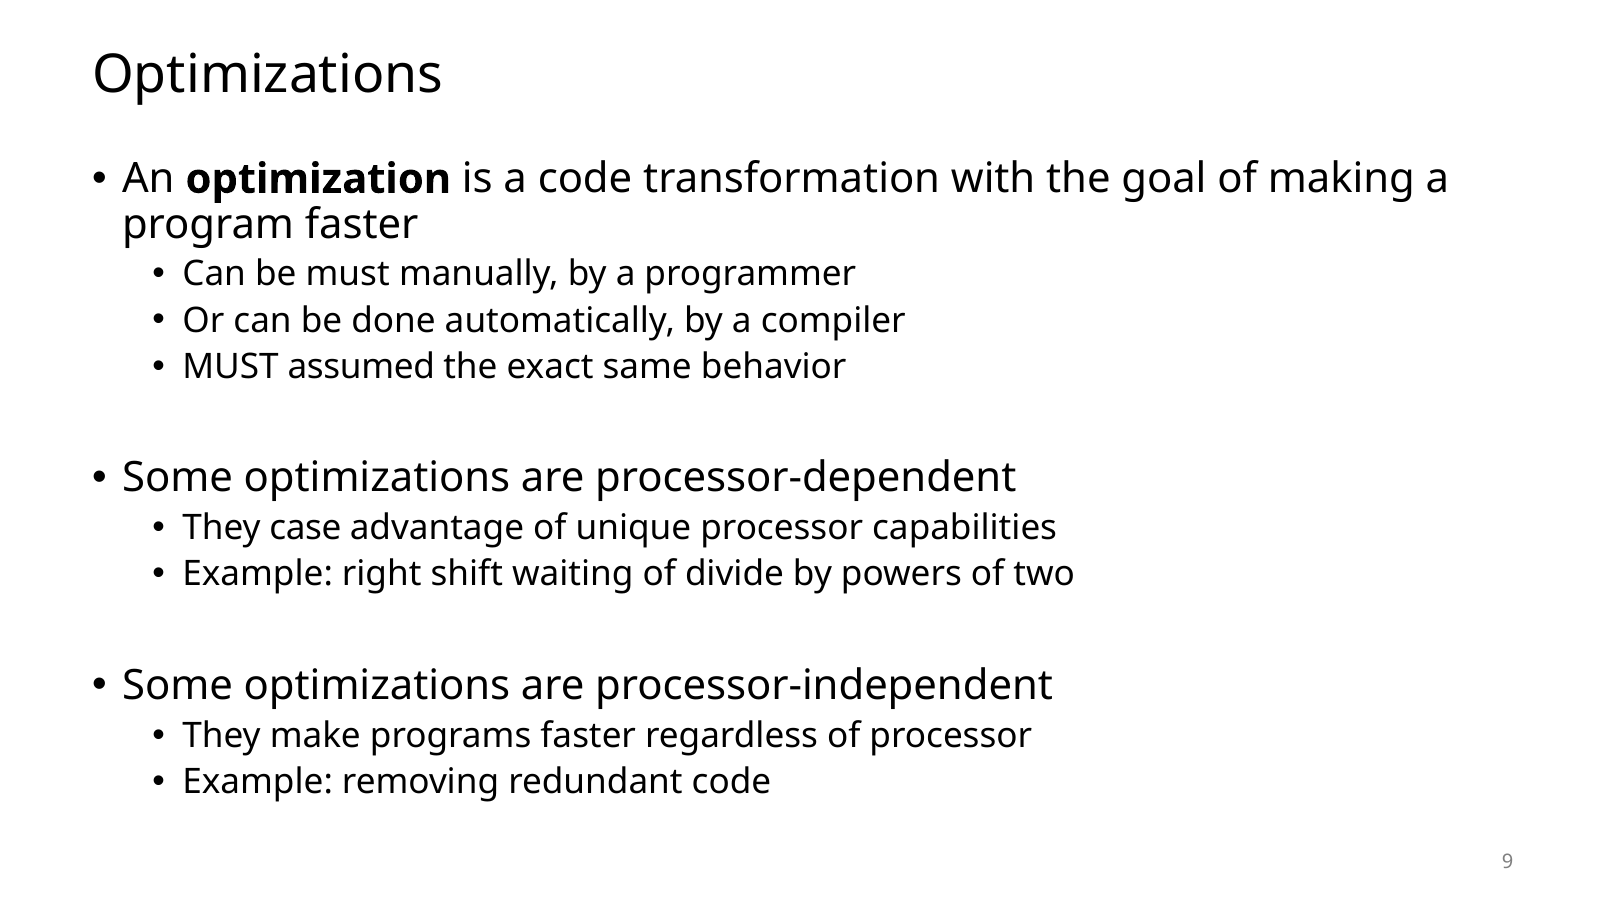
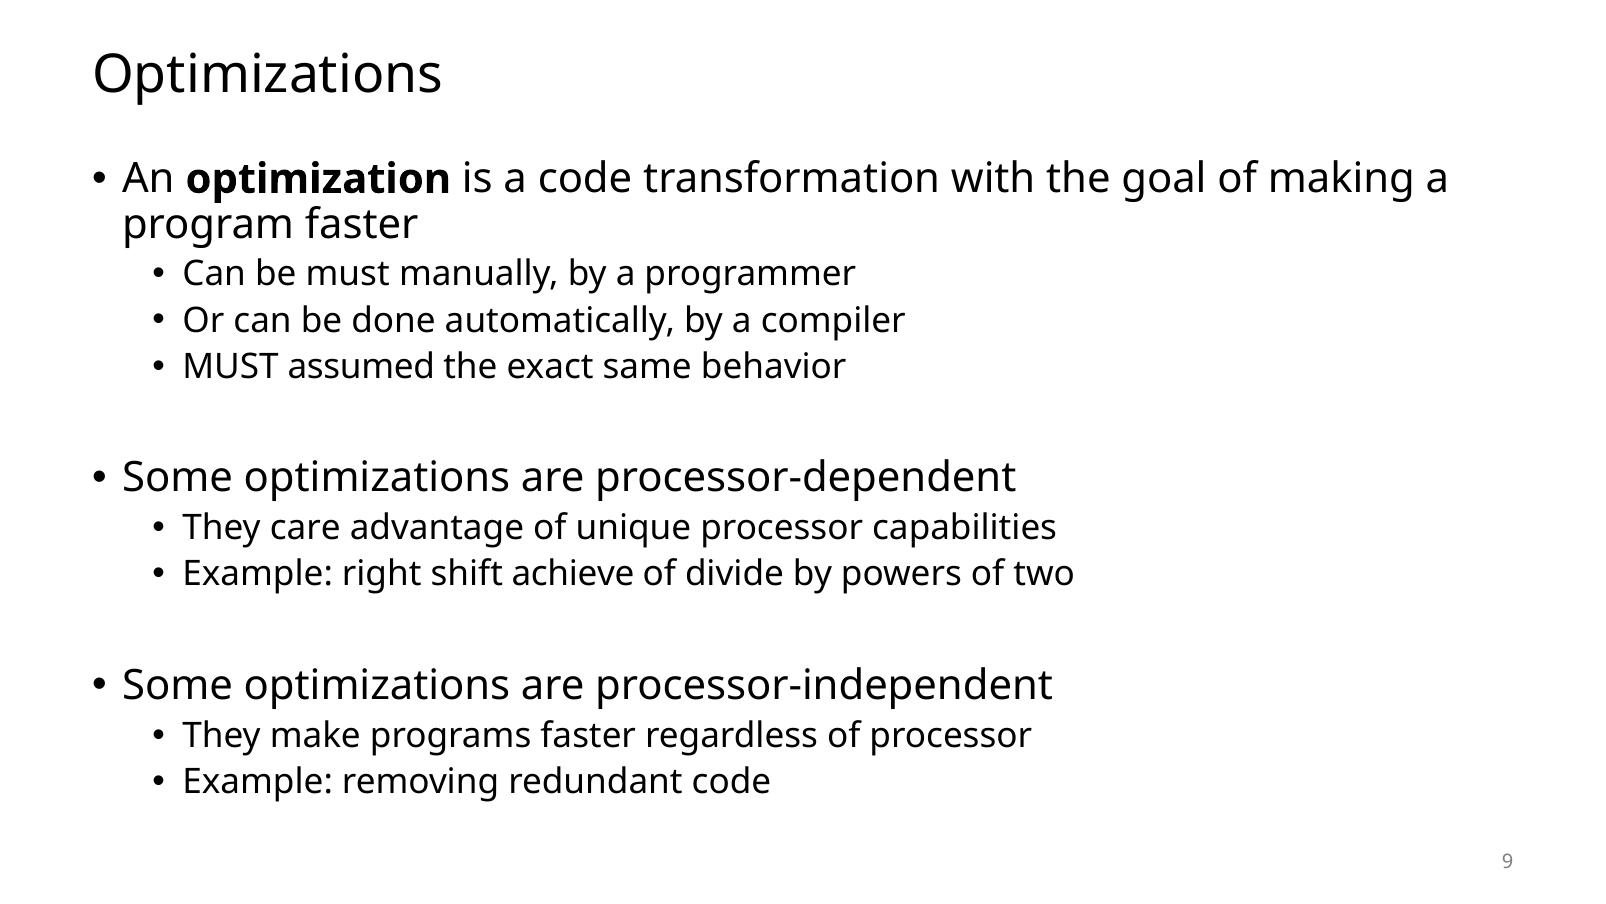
case: case -> care
waiting: waiting -> achieve
